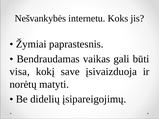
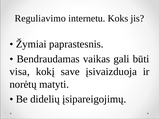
Nešvankybės: Nešvankybės -> Reguliavimo
